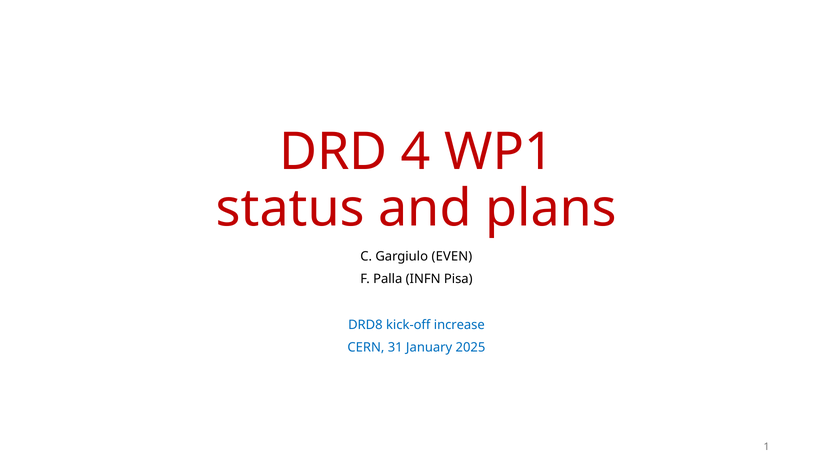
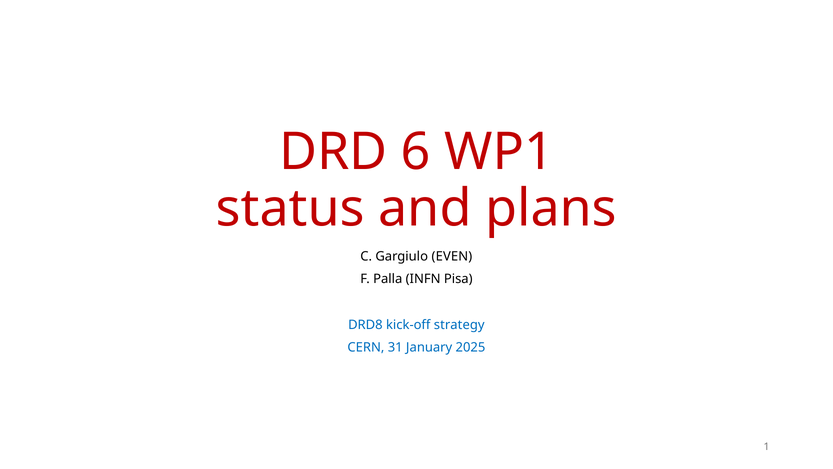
4: 4 -> 6
increase: increase -> strategy
